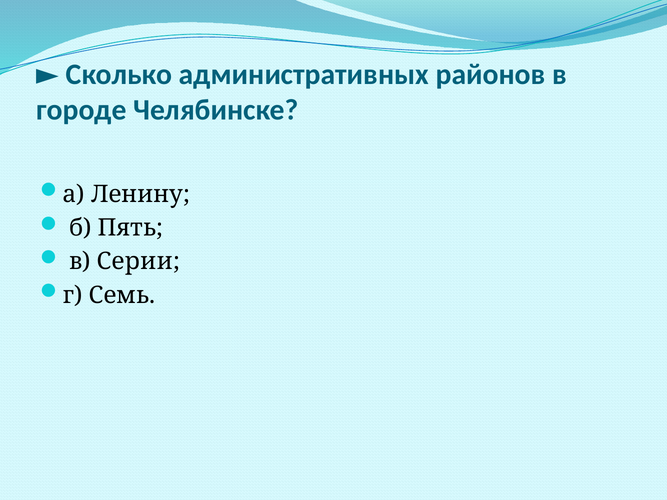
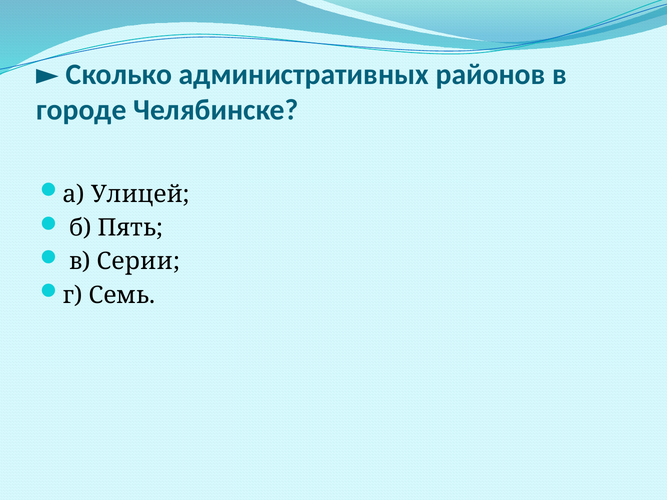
Ленину: Ленину -> Улицей
